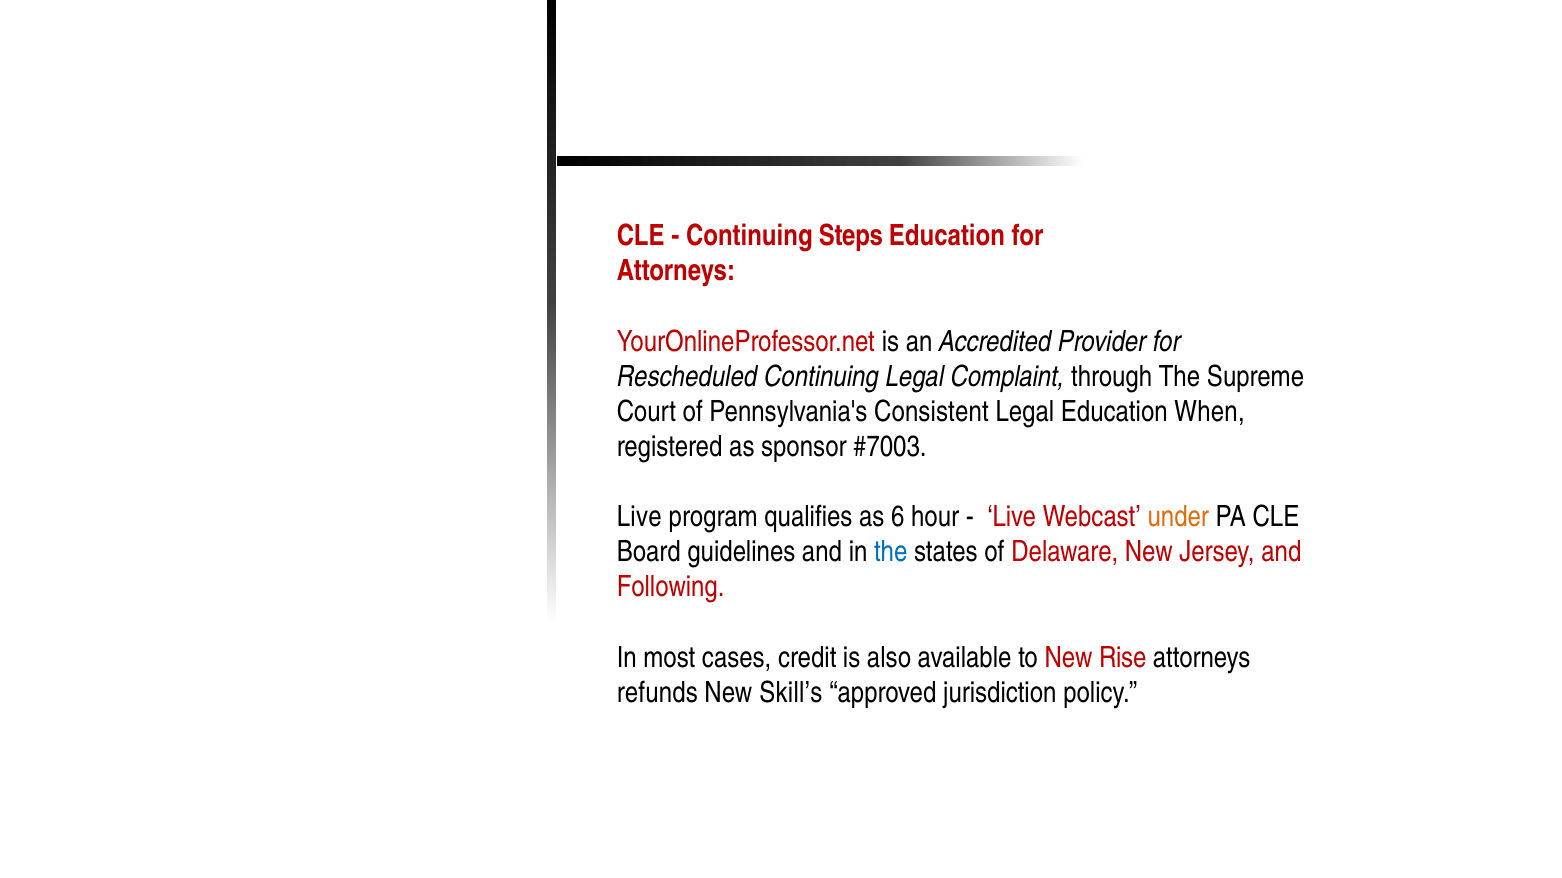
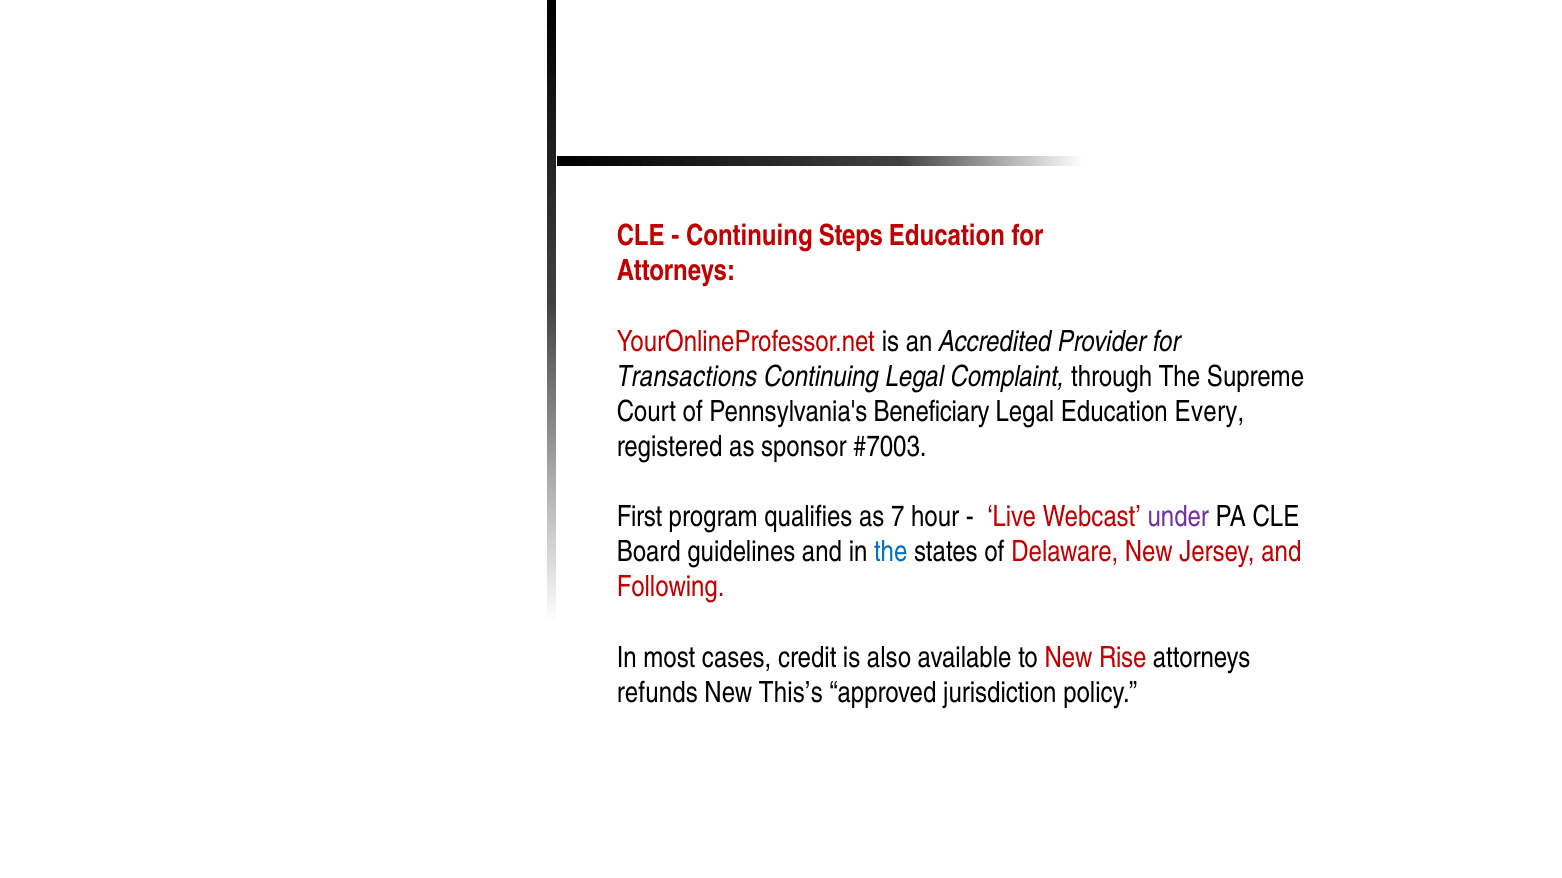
Rescheduled: Rescheduled -> Transactions
Consistent: Consistent -> Beneficiary
When: When -> Every
Live at (639, 517): Live -> First
6: 6 -> 7
under colour: orange -> purple
Skill’s: Skill’s -> This’s
